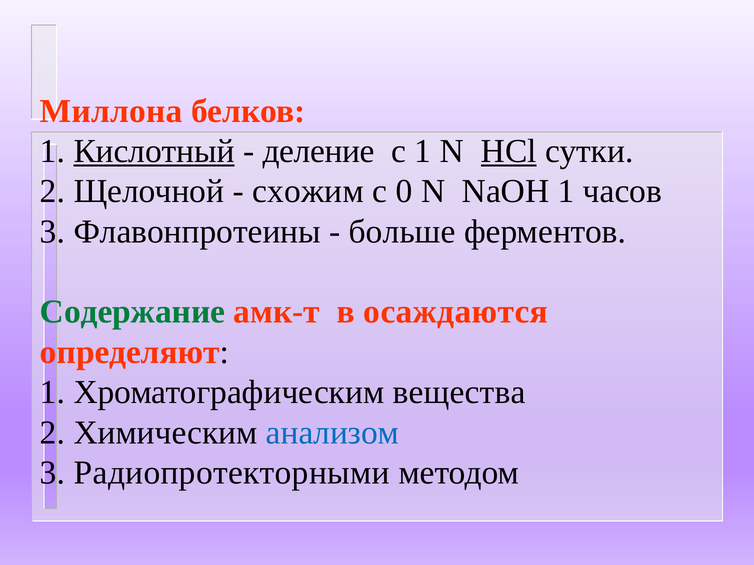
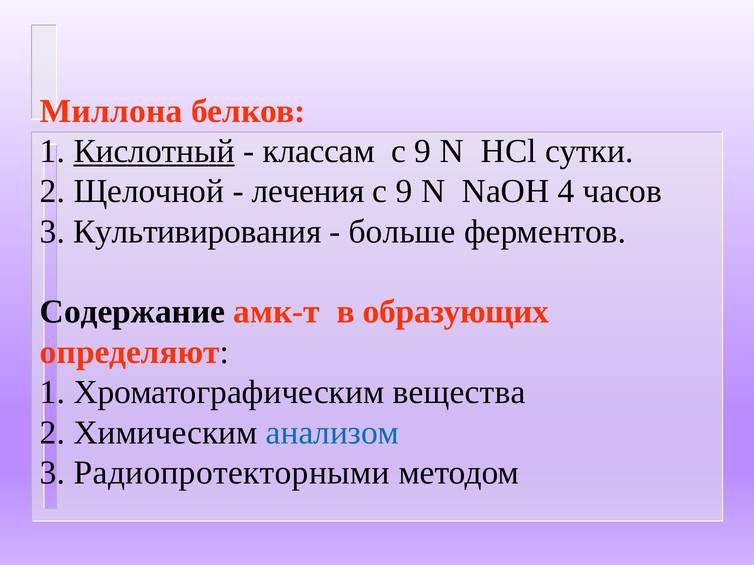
деление: деление -> классам
1 at (423, 151): 1 -> 9
НСl underline: present -> none
схожим: схожим -> лечения
0 at (404, 192): 0 -> 9
NаОН 1: 1 -> 4
Флавонпротеины: Флавонпротеины -> Культивирования
Содержание colour: green -> black
осаждаются: осаждаются -> образующих
